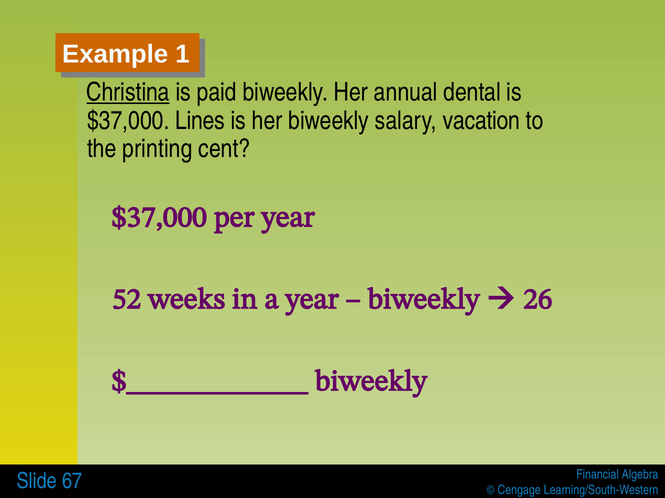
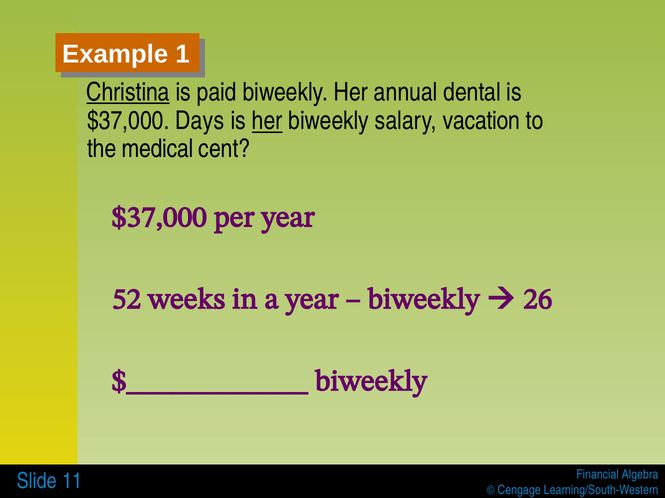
Lines: Lines -> Days
her at (267, 121) underline: none -> present
printing: printing -> medical
67: 67 -> 11
